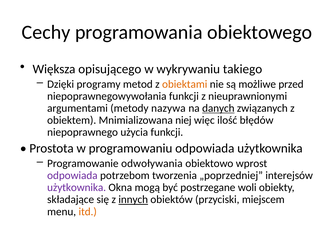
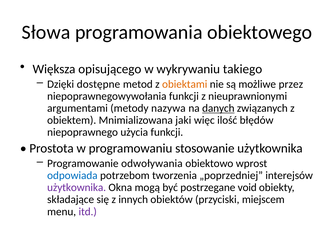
Cechy: Cechy -> Słowa
programy: programy -> dostępne
przed: przed -> przez
niej: niej -> jaki
programowaniu odpowiada: odpowiada -> stosowanie
odpowiada at (72, 175) colour: purple -> blue
woli: woli -> void
innych underline: present -> none
itd colour: orange -> purple
